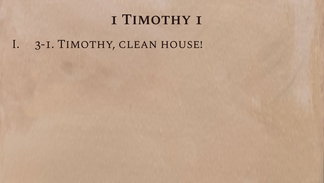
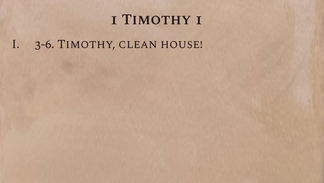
3-1: 3-1 -> 3-6
